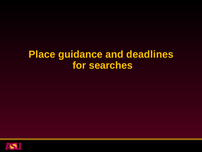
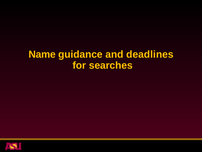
Place: Place -> Name
